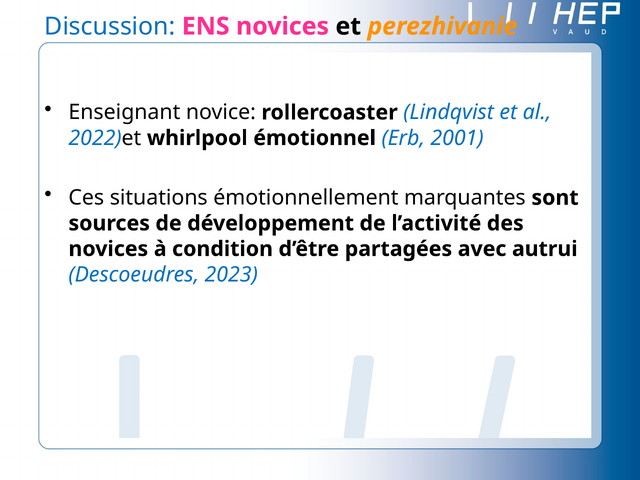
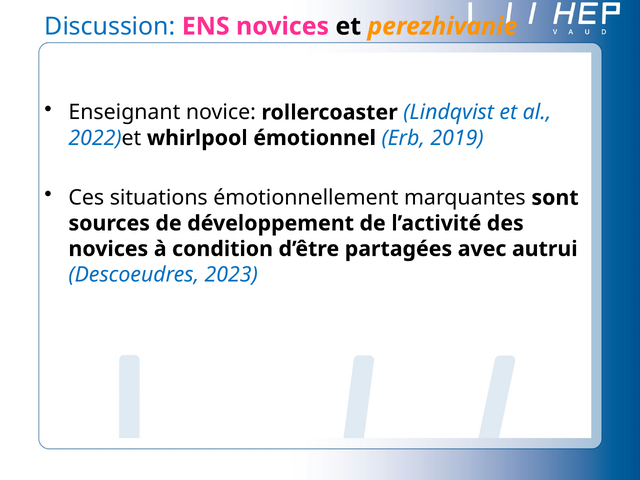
2001: 2001 -> 2019
